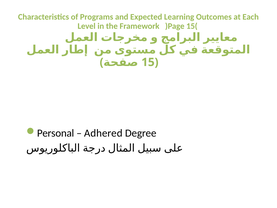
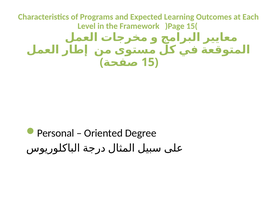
Adhered: Adhered -> Oriented
